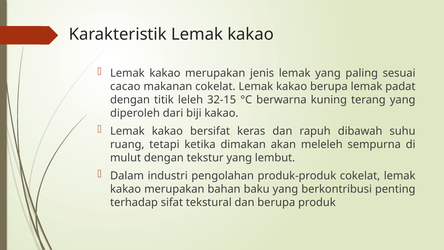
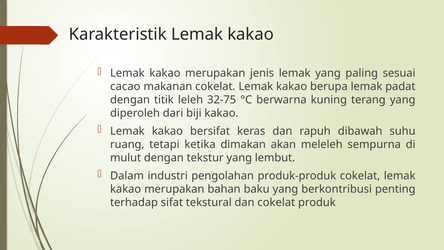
32-15: 32-15 -> 32-75
dan berupa: berupa -> cokelat
